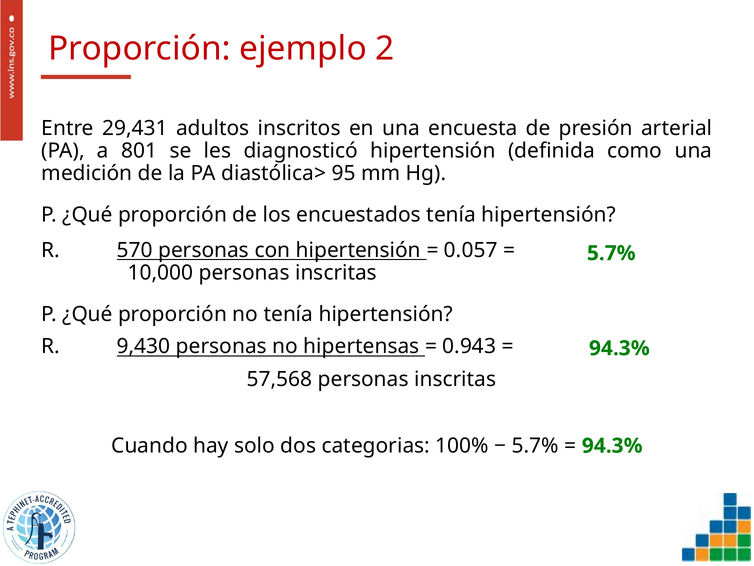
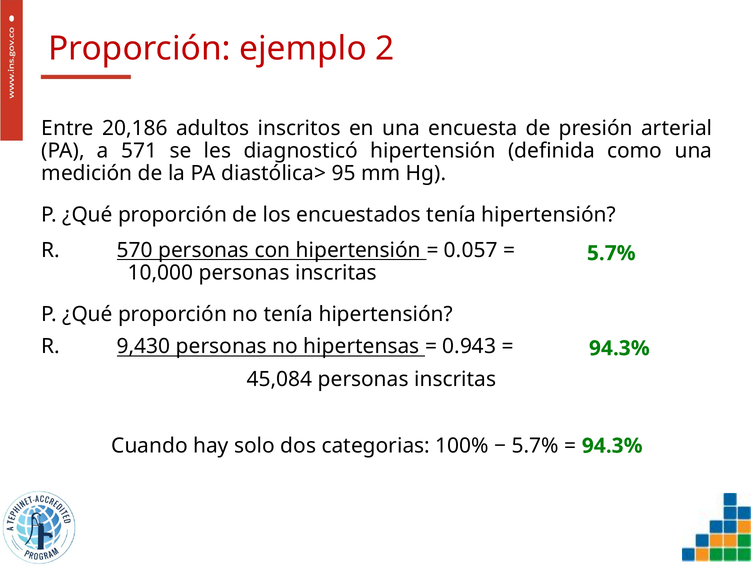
29,431: 29,431 -> 20,186
801: 801 -> 571
57,568: 57,568 -> 45,084
